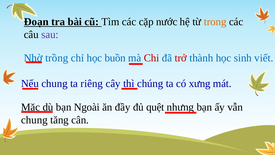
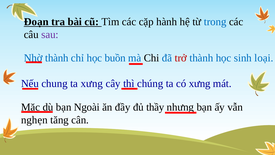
nước: nước -> hành
trong colour: orange -> blue
trồng at (57, 58): trồng -> thành
Chi colour: red -> black
viết: viết -> loại
ta riêng: riêng -> xưng
quệt: quệt -> thầy
chung at (34, 120): chung -> nghẹn
